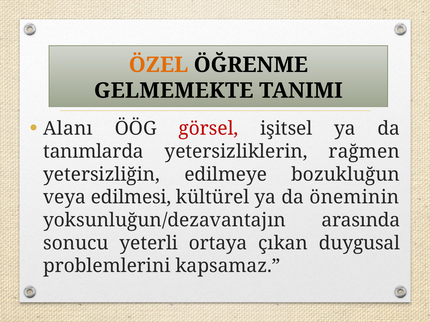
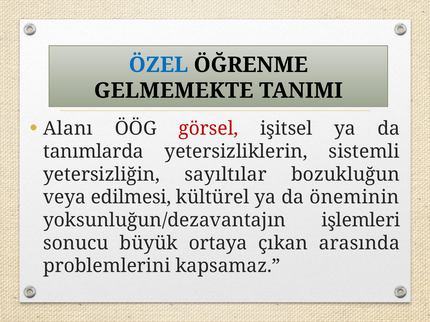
ÖZEL colour: orange -> blue
rağmen: rağmen -> sistemli
edilmeye: edilmeye -> sayıltılar
arasında: arasında -> işlemleri
yeterli: yeterli -> büyük
duygusal: duygusal -> arasında
